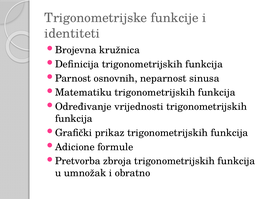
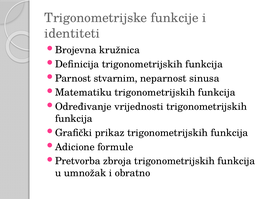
osnovnih: osnovnih -> stvarnim
